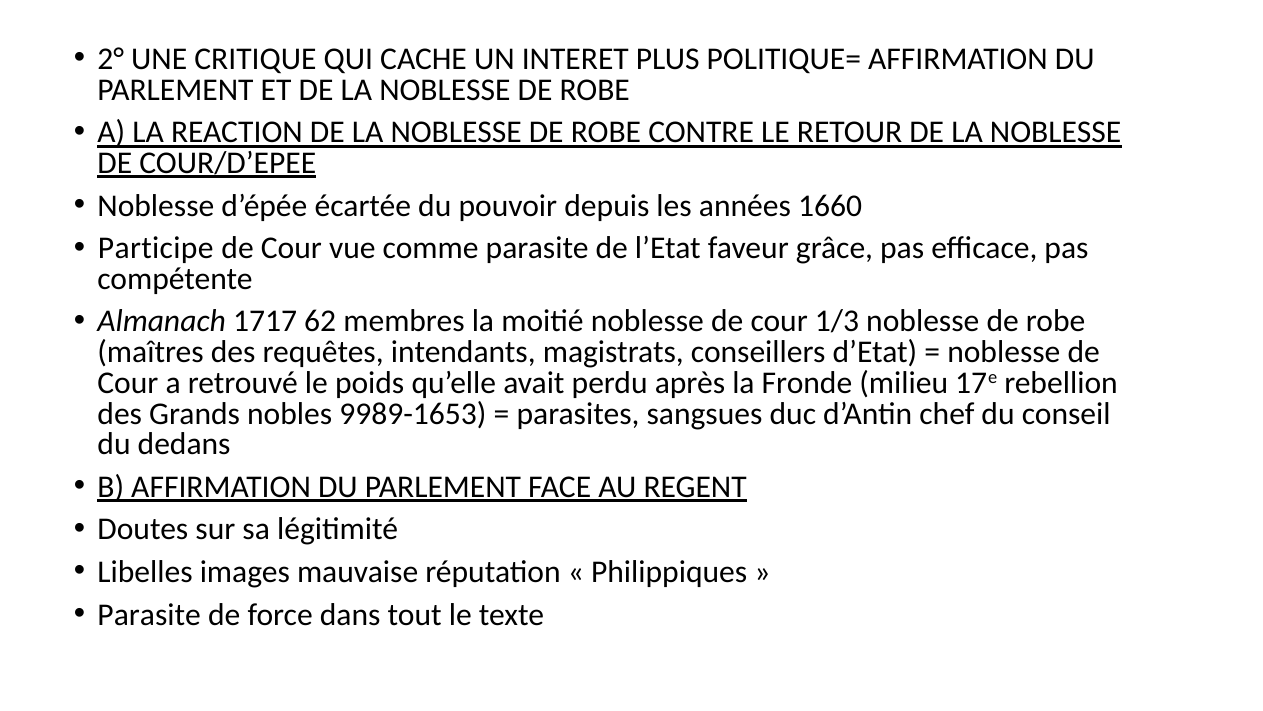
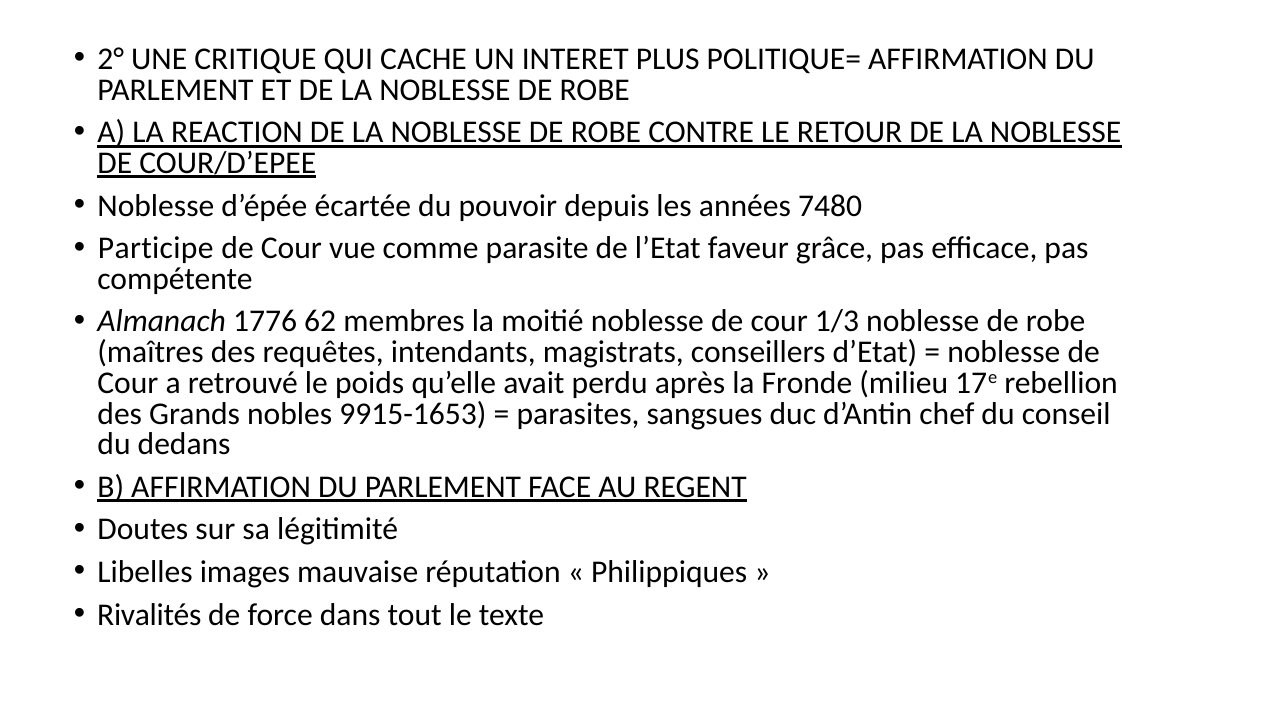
1660: 1660 -> 7480
1717: 1717 -> 1776
9989-1653: 9989-1653 -> 9915-1653
Parasite at (149, 614): Parasite -> Rivalités
